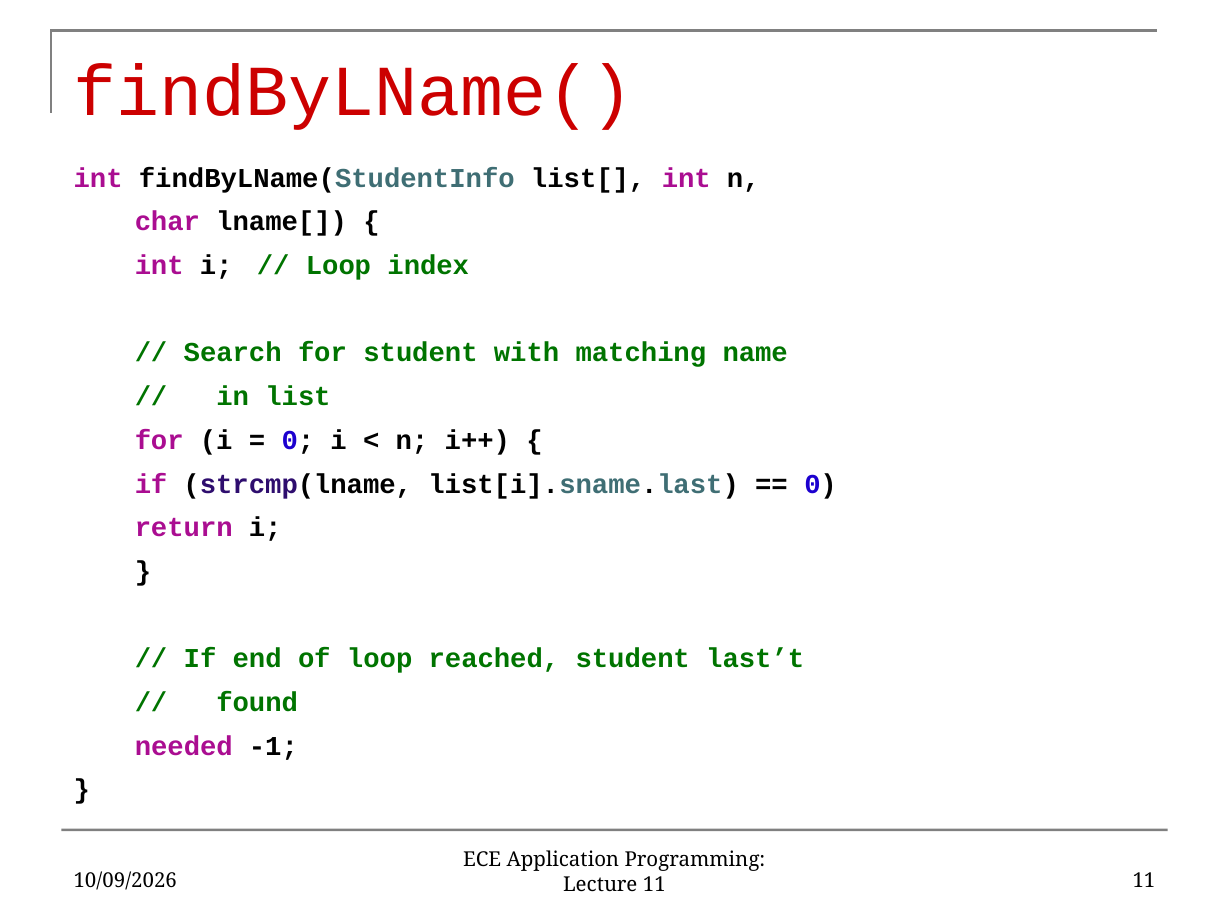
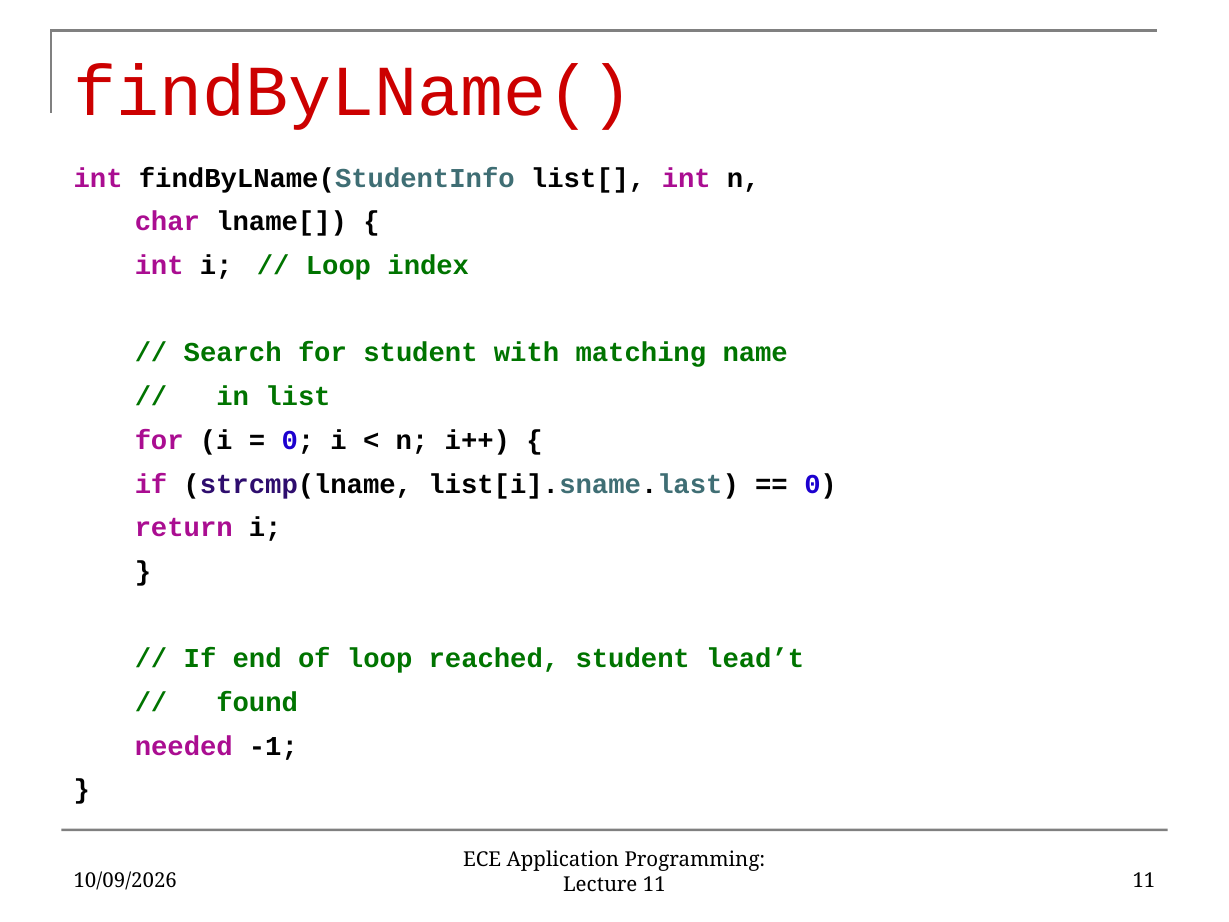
last’t: last’t -> lead’t
